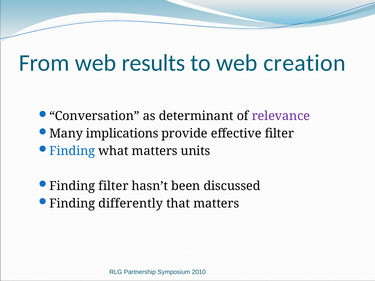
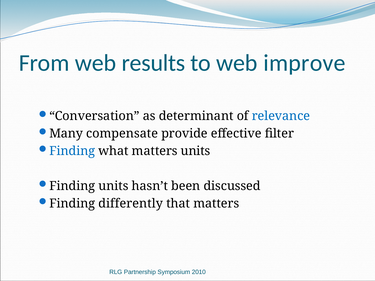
creation: creation -> improve
relevance colour: purple -> blue
implications: implications -> compensate
Finding filter: filter -> units
